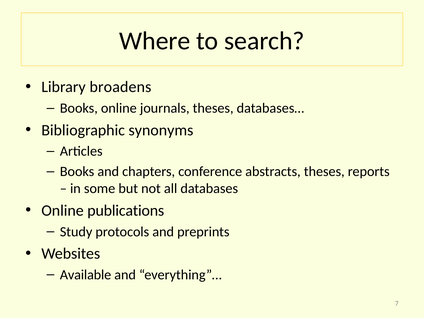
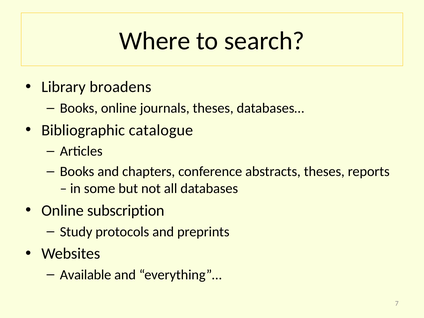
synonyms: synonyms -> catalogue
publications: publications -> subscription
